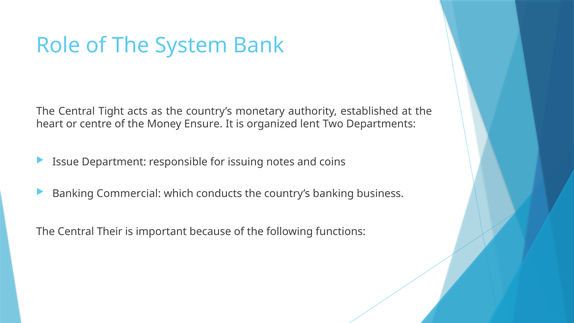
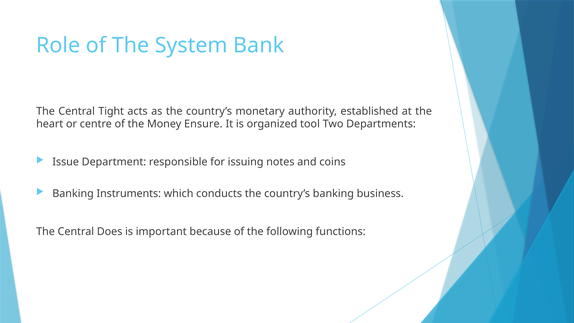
lent: lent -> tool
Commercial: Commercial -> Instruments
Their: Their -> Does
